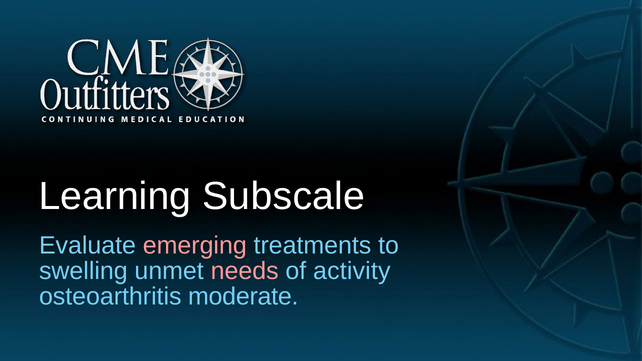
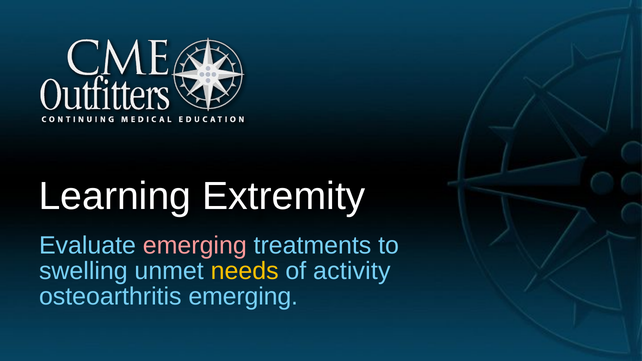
Subscale: Subscale -> Extremity
needs colour: pink -> yellow
osteoarthritis moderate: moderate -> emerging
